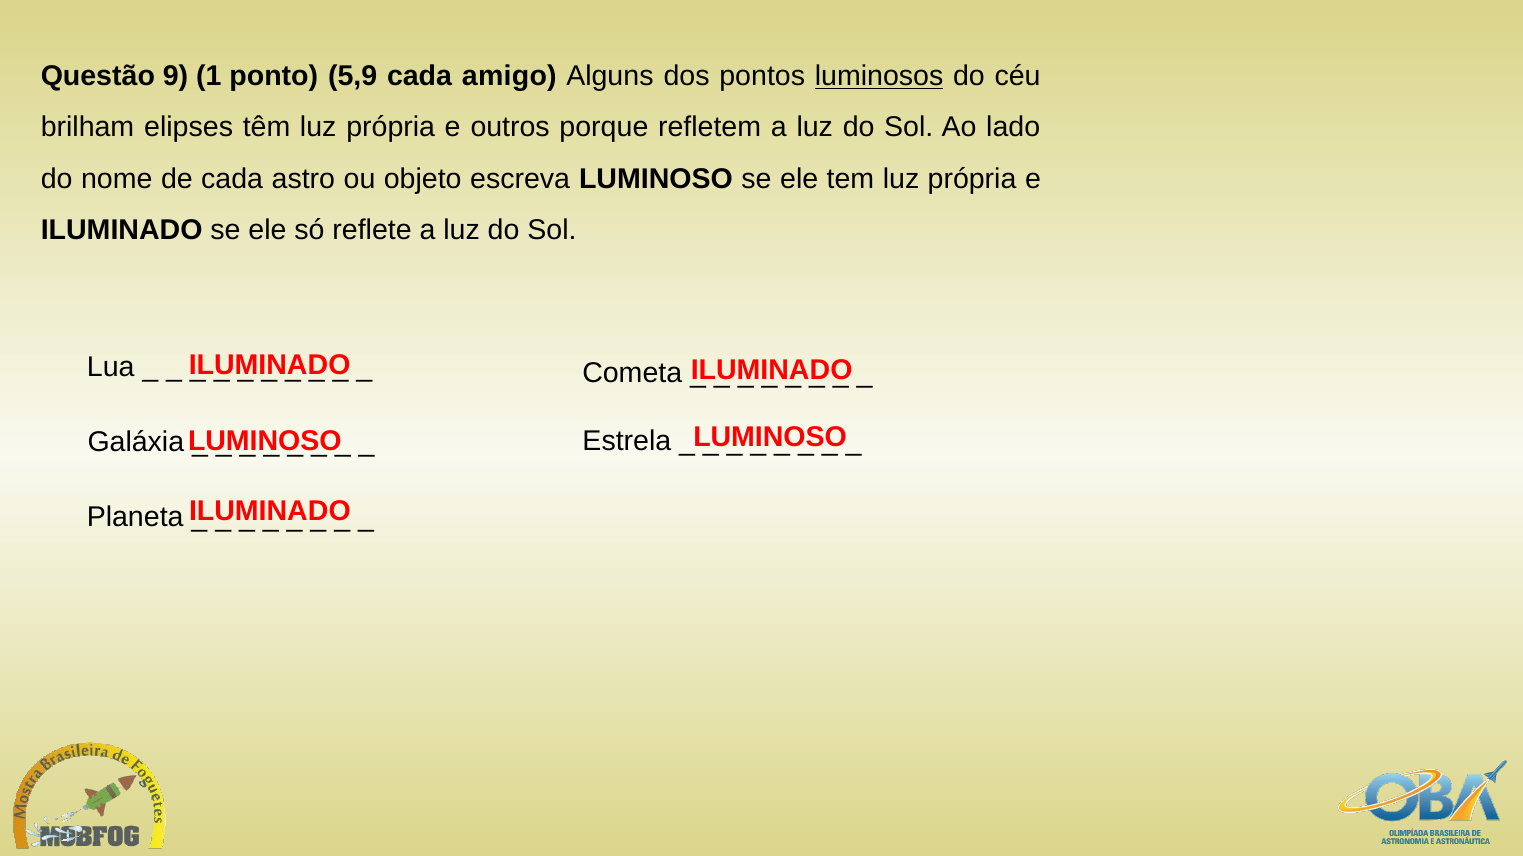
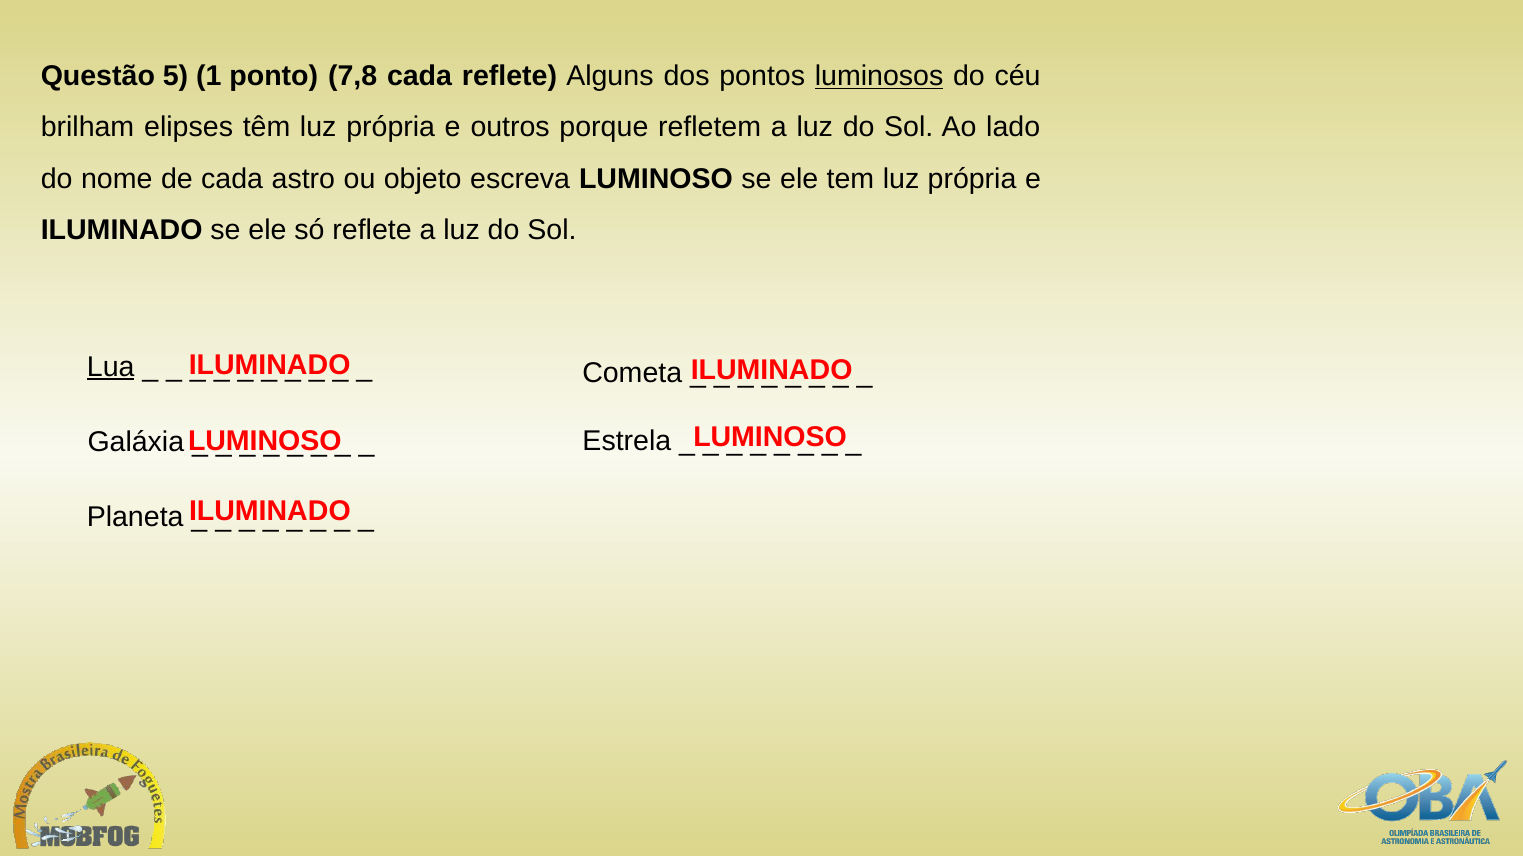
9: 9 -> 5
5,9: 5,9 -> 7,8
cada amigo: amigo -> reflete
Lua underline: none -> present
